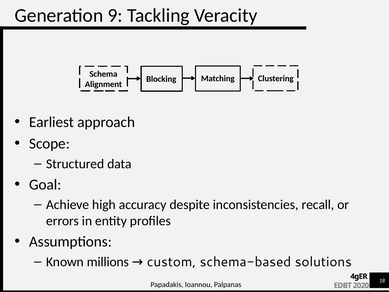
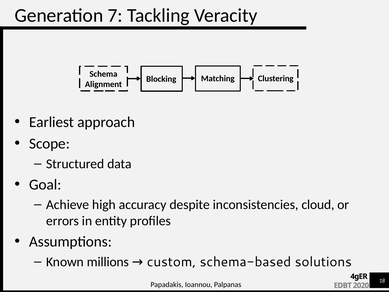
9: 9 -> 7
recall: recall -> cloud
